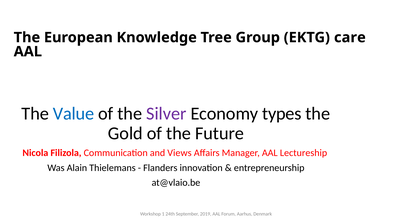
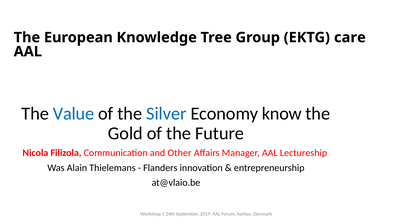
Silver colour: purple -> blue
types: types -> know
Views: Views -> Other
